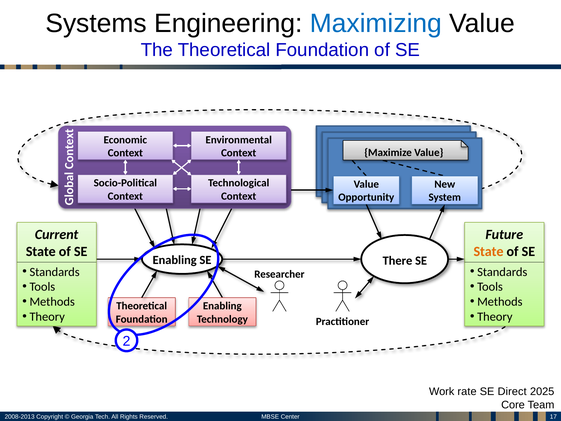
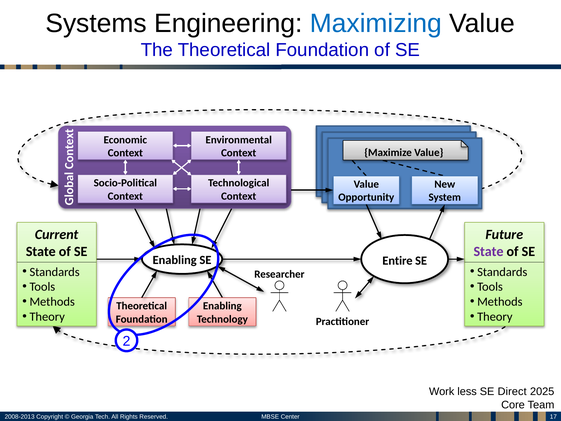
State at (488, 251) colour: orange -> purple
There: There -> Entire
rate: rate -> less
